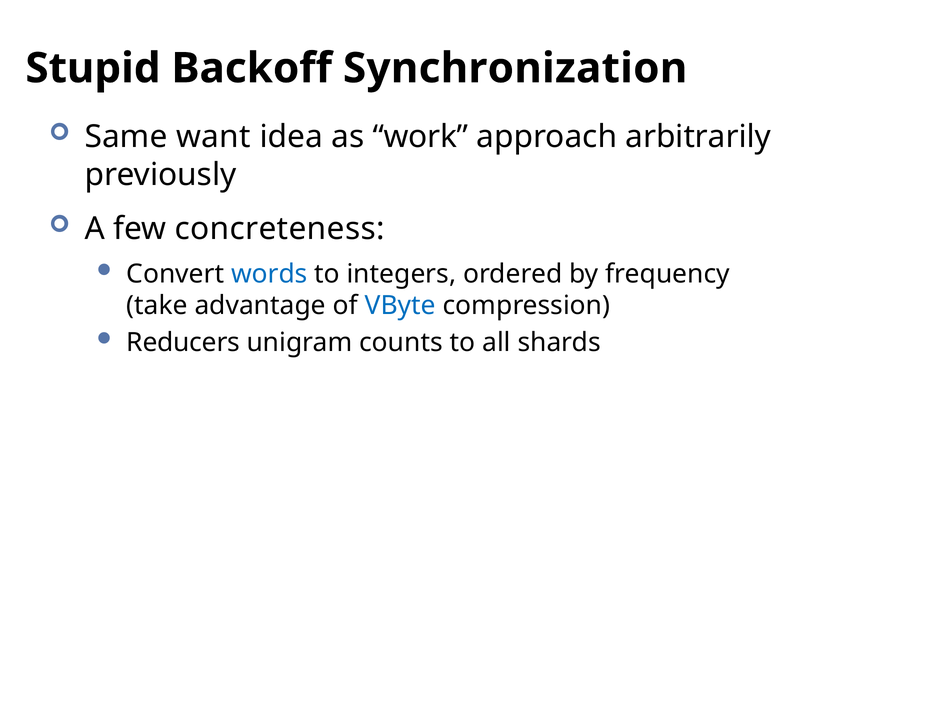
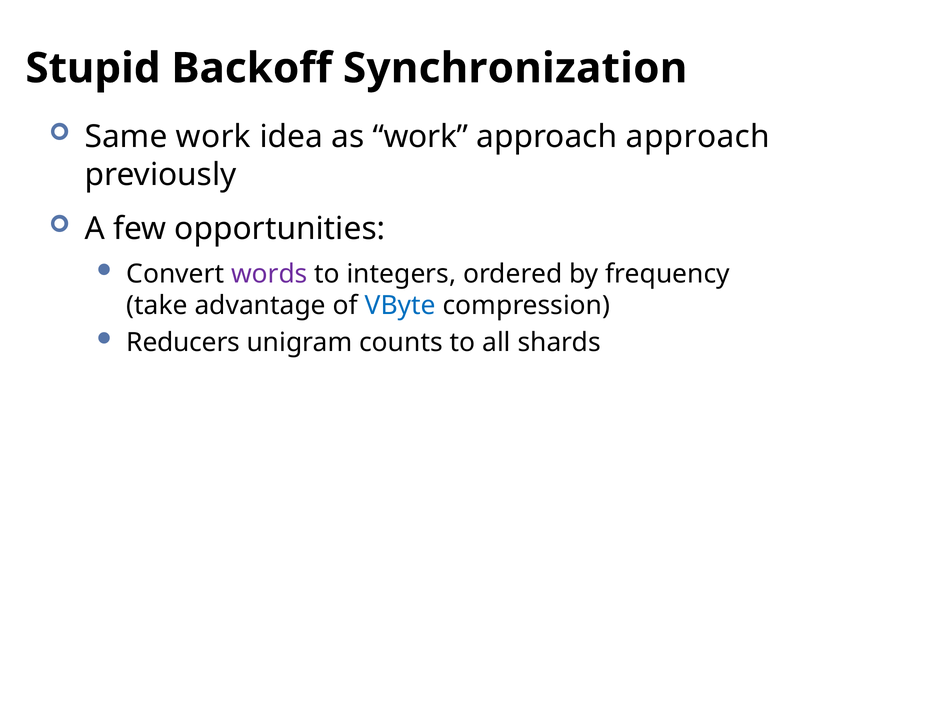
Same want: want -> work
approach arbitrarily: arbitrarily -> approach
concreteness: concreteness -> opportunities
words colour: blue -> purple
